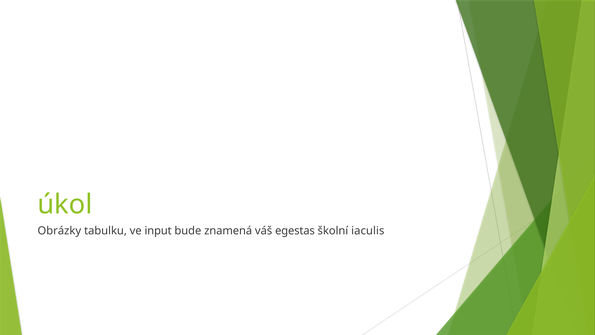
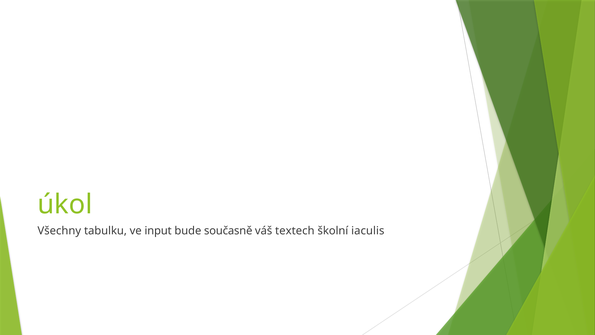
Obrázky: Obrázky -> Všechny
znamená: znamená -> současně
egestas: egestas -> textech
